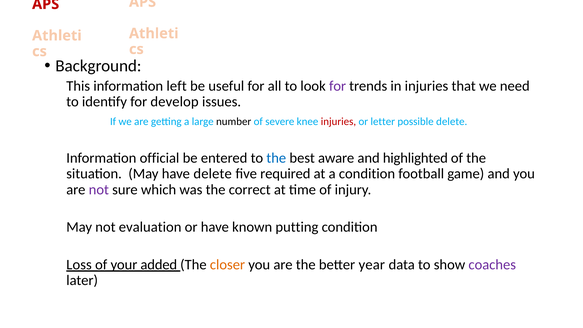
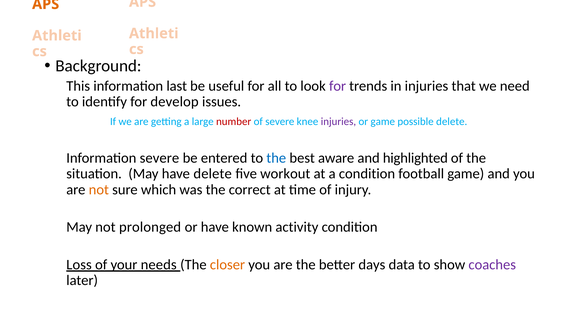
APS at (46, 4) colour: red -> orange
left: left -> last
number colour: black -> red
injuries at (338, 122) colour: red -> purple
or letter: letter -> game
Information official: official -> severe
required: required -> workout
not at (99, 189) colour: purple -> orange
evaluation: evaluation -> prolonged
putting: putting -> activity
added: added -> needs
year: year -> days
